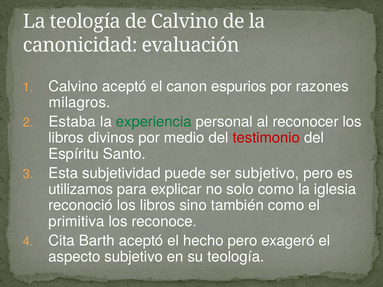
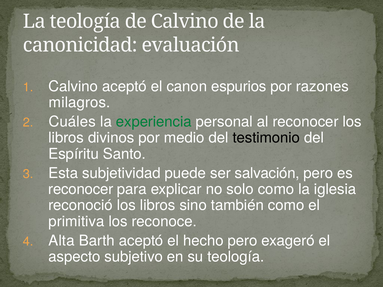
Estaba: Estaba -> Cuáles
testimonio colour: red -> black
ser subjetivo: subjetivo -> salvación
utilizamos at (81, 189): utilizamos -> reconocer
Cita: Cita -> Alta
